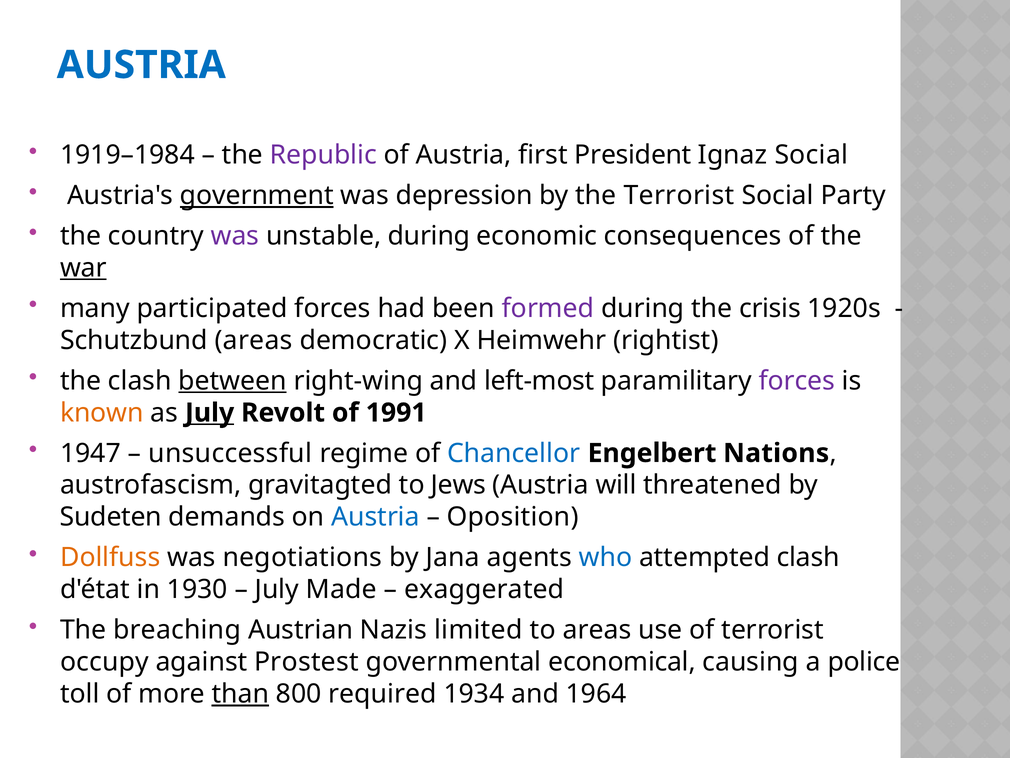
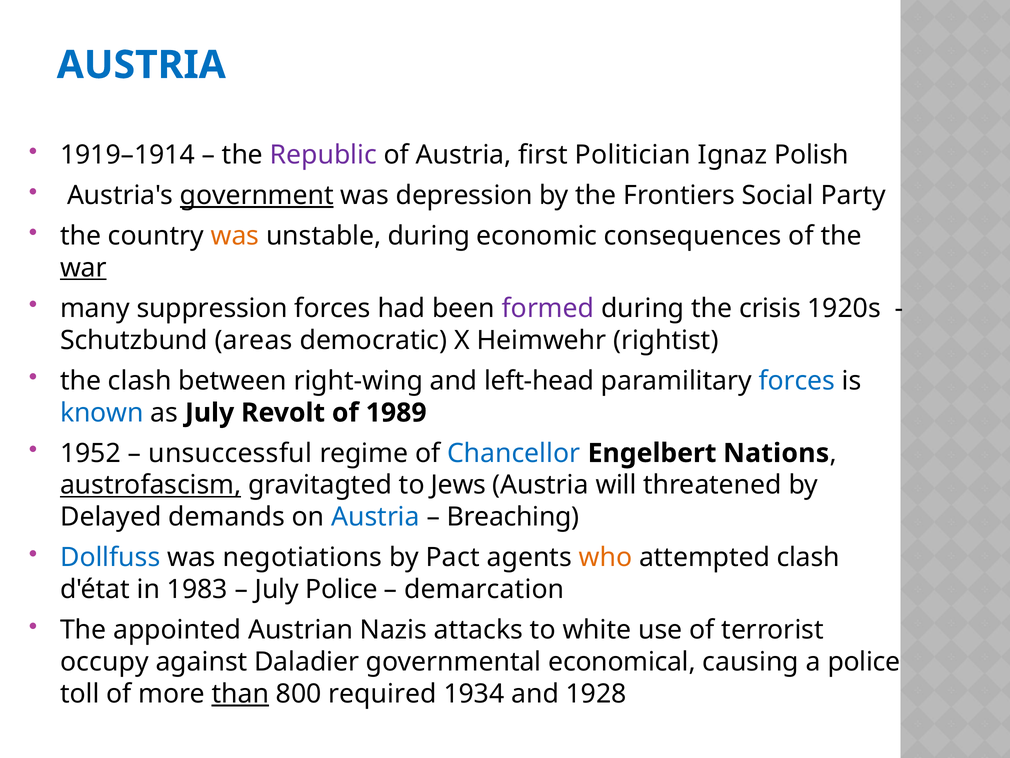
1919–1984: 1919–1984 -> 1919–1914
President: President -> Politician
Ignaz Social: Social -> Polish
the Terrorist: Terrorist -> Frontiers
was at (235, 236) colour: purple -> orange
participated: participated -> suppression
between underline: present -> none
left-most: left-most -> left-head
forces at (797, 381) colour: purple -> blue
known colour: orange -> blue
July at (210, 413) underline: present -> none
1991: 1991 -> 1989
1947: 1947 -> 1952
austrofascism underline: none -> present
Sudeten: Sudeten -> Delayed
Oposition: Oposition -> Breaching
Dollfuss colour: orange -> blue
Jana: Jana -> Pact
who colour: blue -> orange
1930: 1930 -> 1983
July Made: Made -> Police
exaggerated: exaggerated -> demarcation
breaching: breaching -> appointed
limited: limited -> attacks
to areas: areas -> white
Prostest: Prostest -> Daladier
1964: 1964 -> 1928
